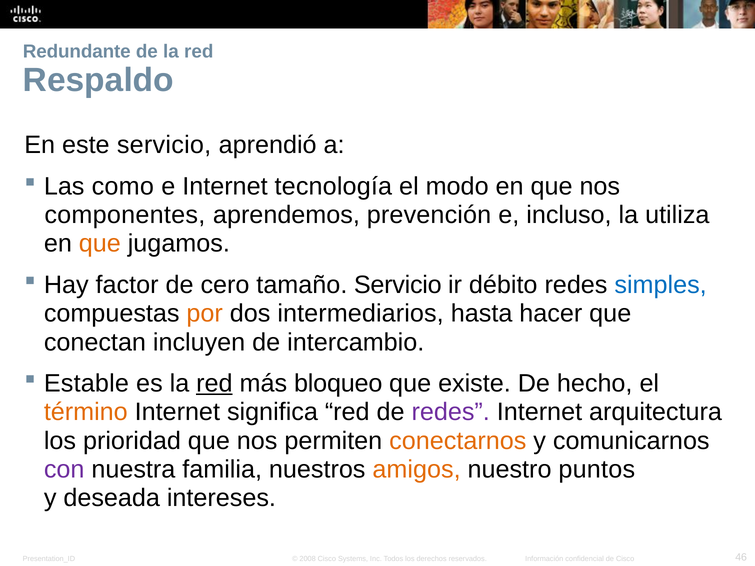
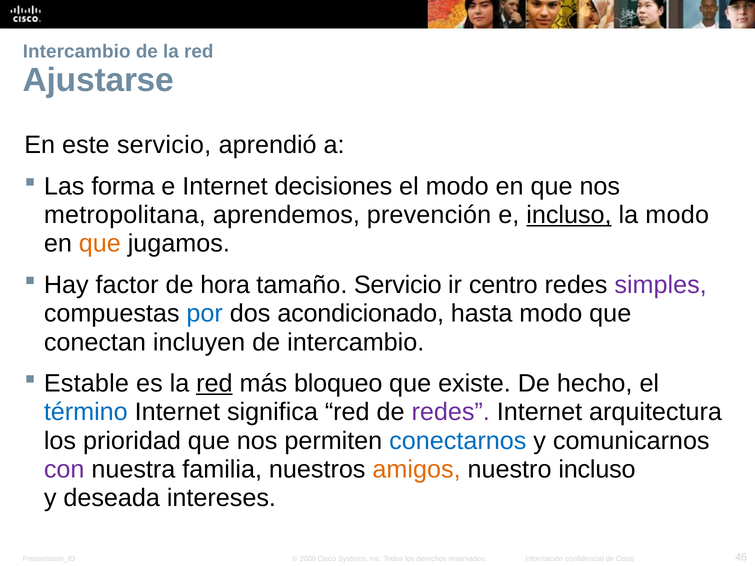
Redundante at (77, 52): Redundante -> Intercambio
Respaldo: Respaldo -> Ajustarse
como: como -> forma
tecnología: tecnología -> decisiones
componentes: componentes -> metropolitana
incluso at (569, 215) underline: none -> present
la utiliza: utiliza -> modo
cero: cero -> hora
débito: débito -> centro
simples colour: blue -> purple
por colour: orange -> blue
intermediarios: intermediarios -> acondicionado
hasta hacer: hacer -> modo
término colour: orange -> blue
conectarnos colour: orange -> blue
nuestro puntos: puntos -> incluso
